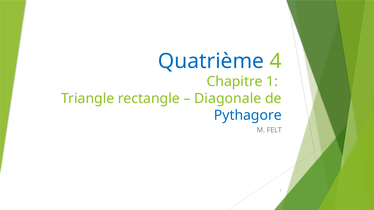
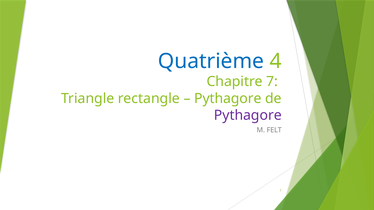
Chapitre 1: 1 -> 7
Diagonale at (228, 99): Diagonale -> Pythagore
Pythagore at (248, 115) colour: blue -> purple
